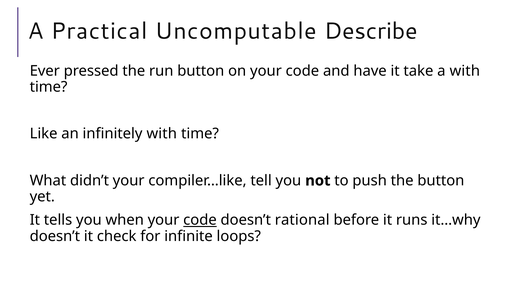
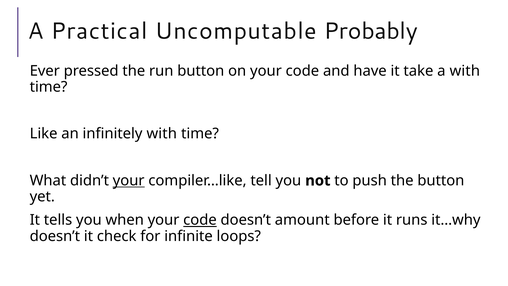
Describe: Describe -> Probably
your at (129, 180) underline: none -> present
rational: rational -> amount
